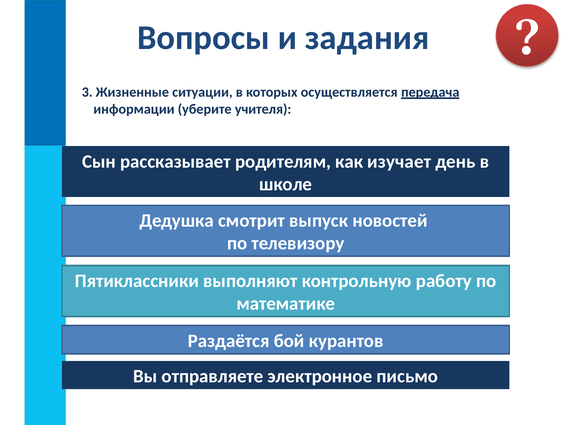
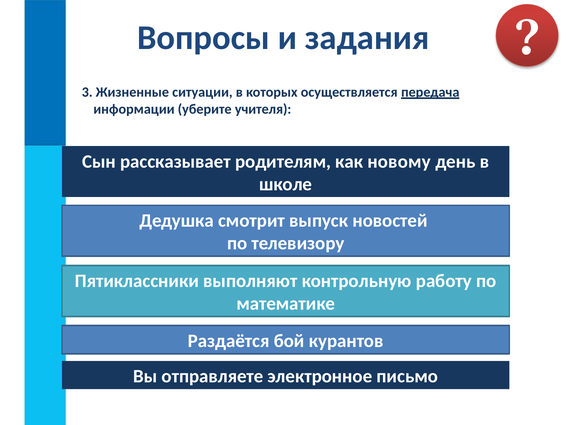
изучает: изучает -> новому
